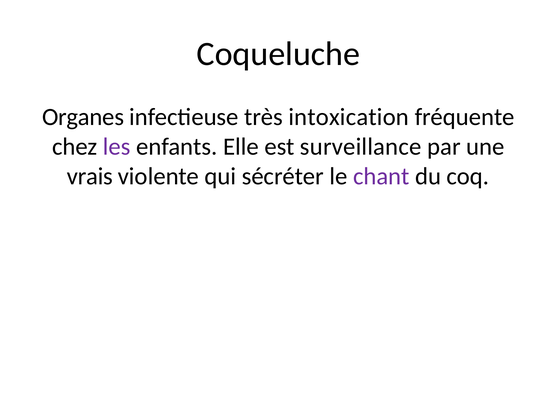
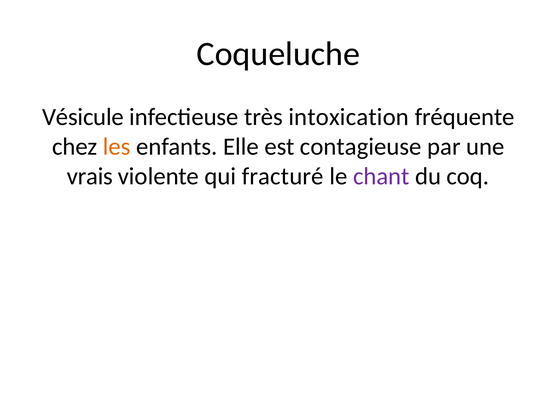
Organes: Organes -> Vésicule
les colour: purple -> orange
surveillance: surveillance -> contagieuse
sécréter: sécréter -> fracturé
